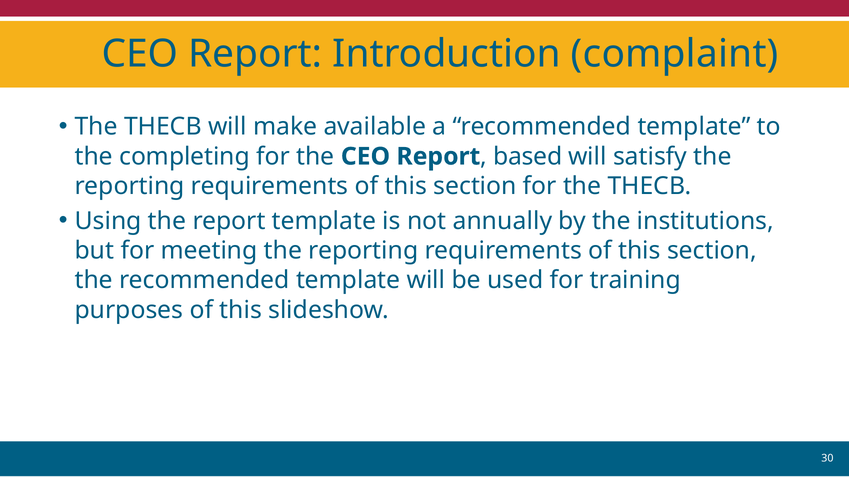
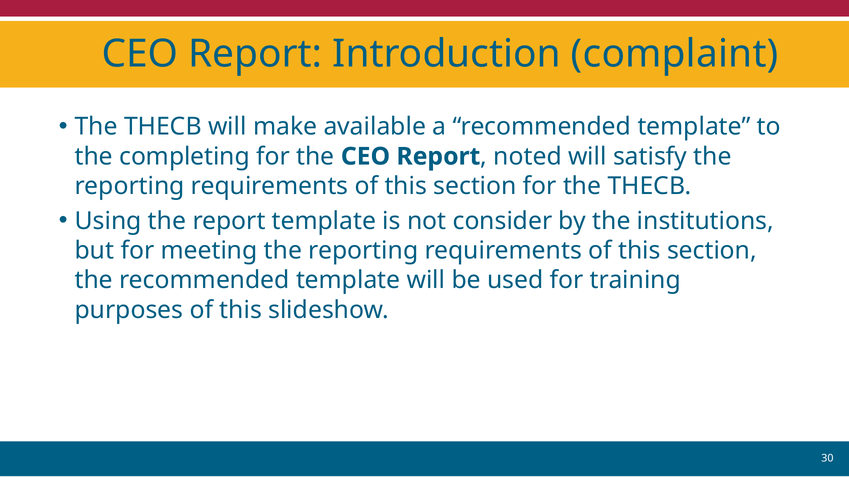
based: based -> noted
annually: annually -> consider
